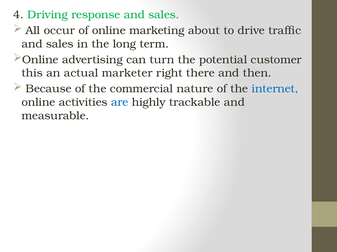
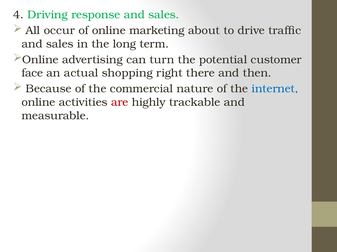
this: this -> face
marketer: marketer -> shopping
are colour: blue -> red
